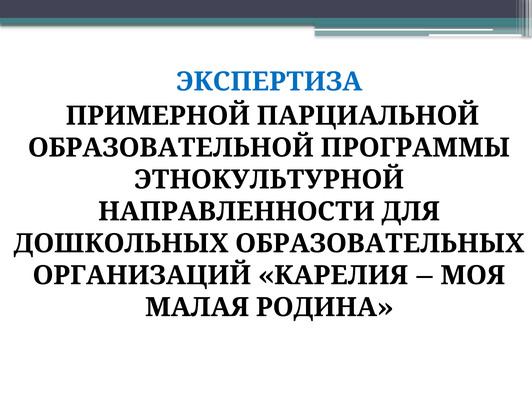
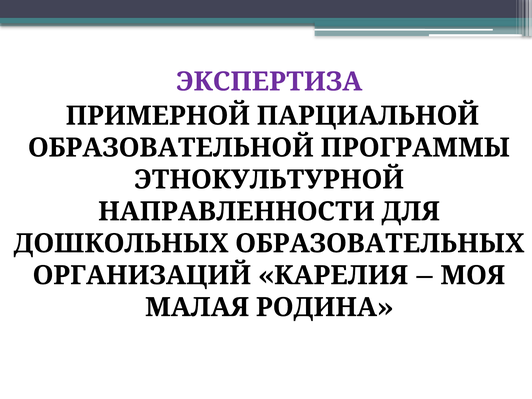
ЭКСПЕРТИЗА colour: blue -> purple
